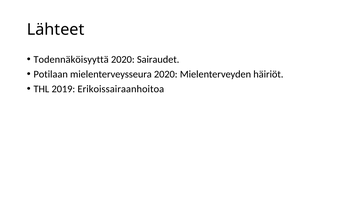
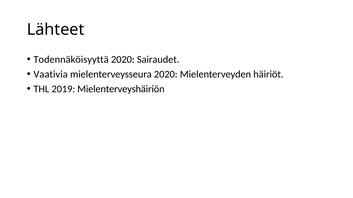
Potilaan: Potilaan -> Vaativia
Erikoissairaanhoitoa: Erikoissairaanhoitoa -> Mielenterveyshäiriön
